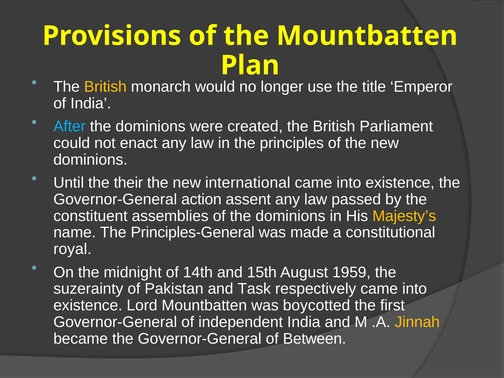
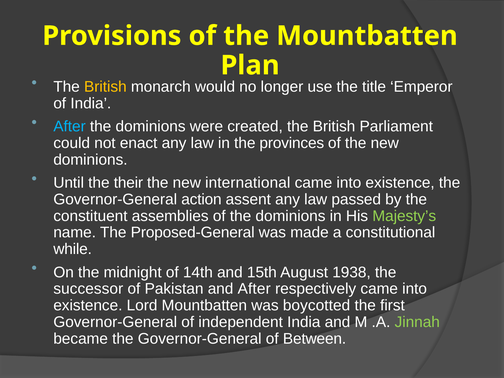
principles: principles -> provinces
Majesty’s colour: yellow -> light green
Principles-General: Principles-General -> Proposed-General
royal: royal -> while
1959: 1959 -> 1938
suzerainty: suzerainty -> successor
and Task: Task -> After
Jinnah colour: yellow -> light green
